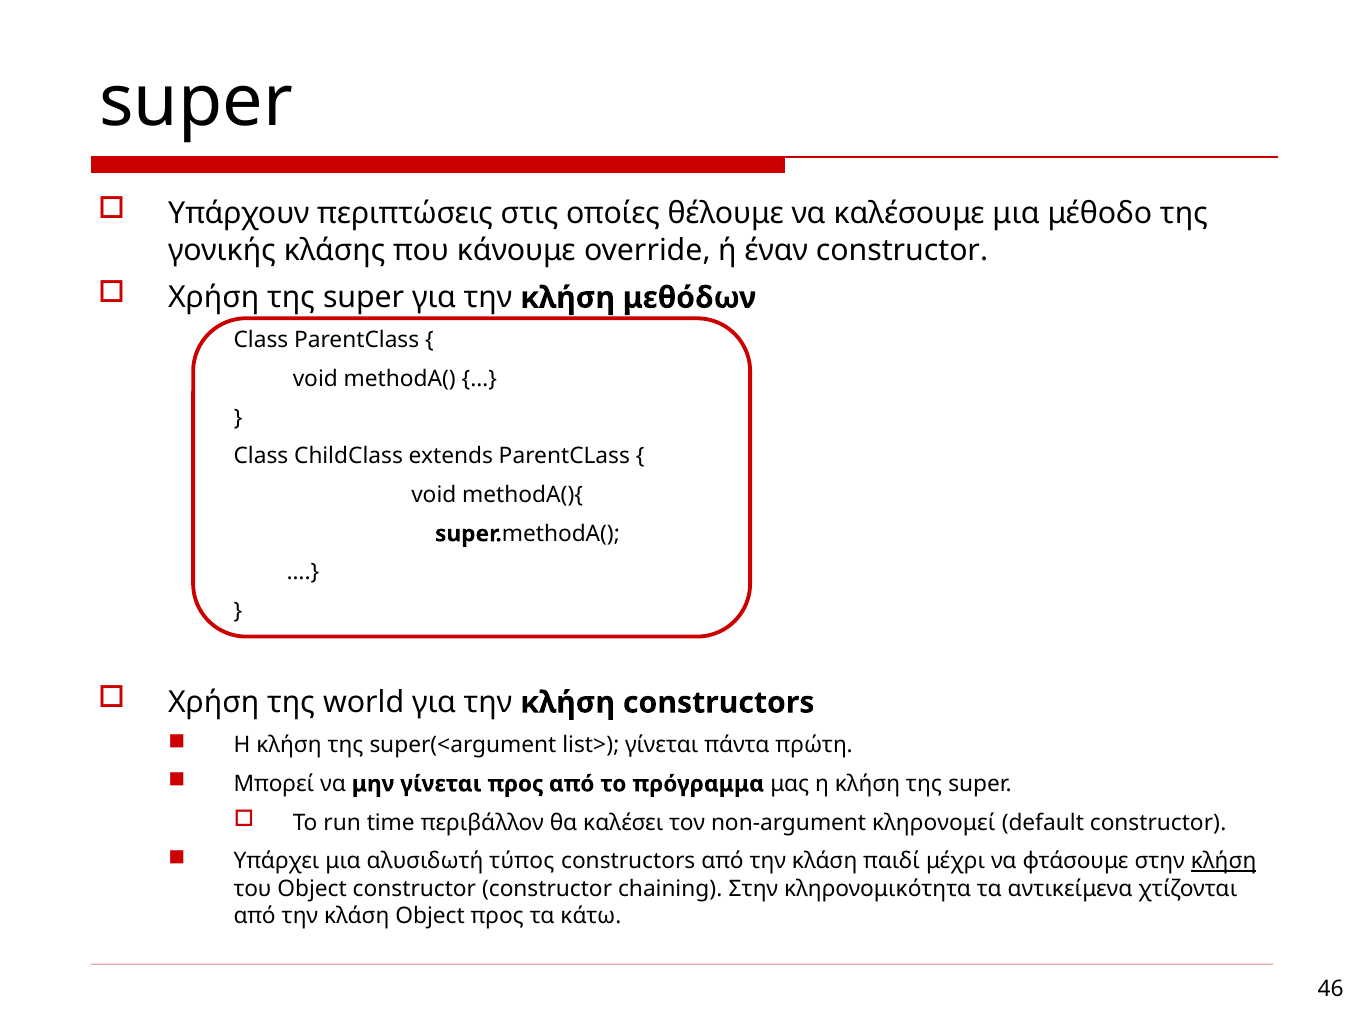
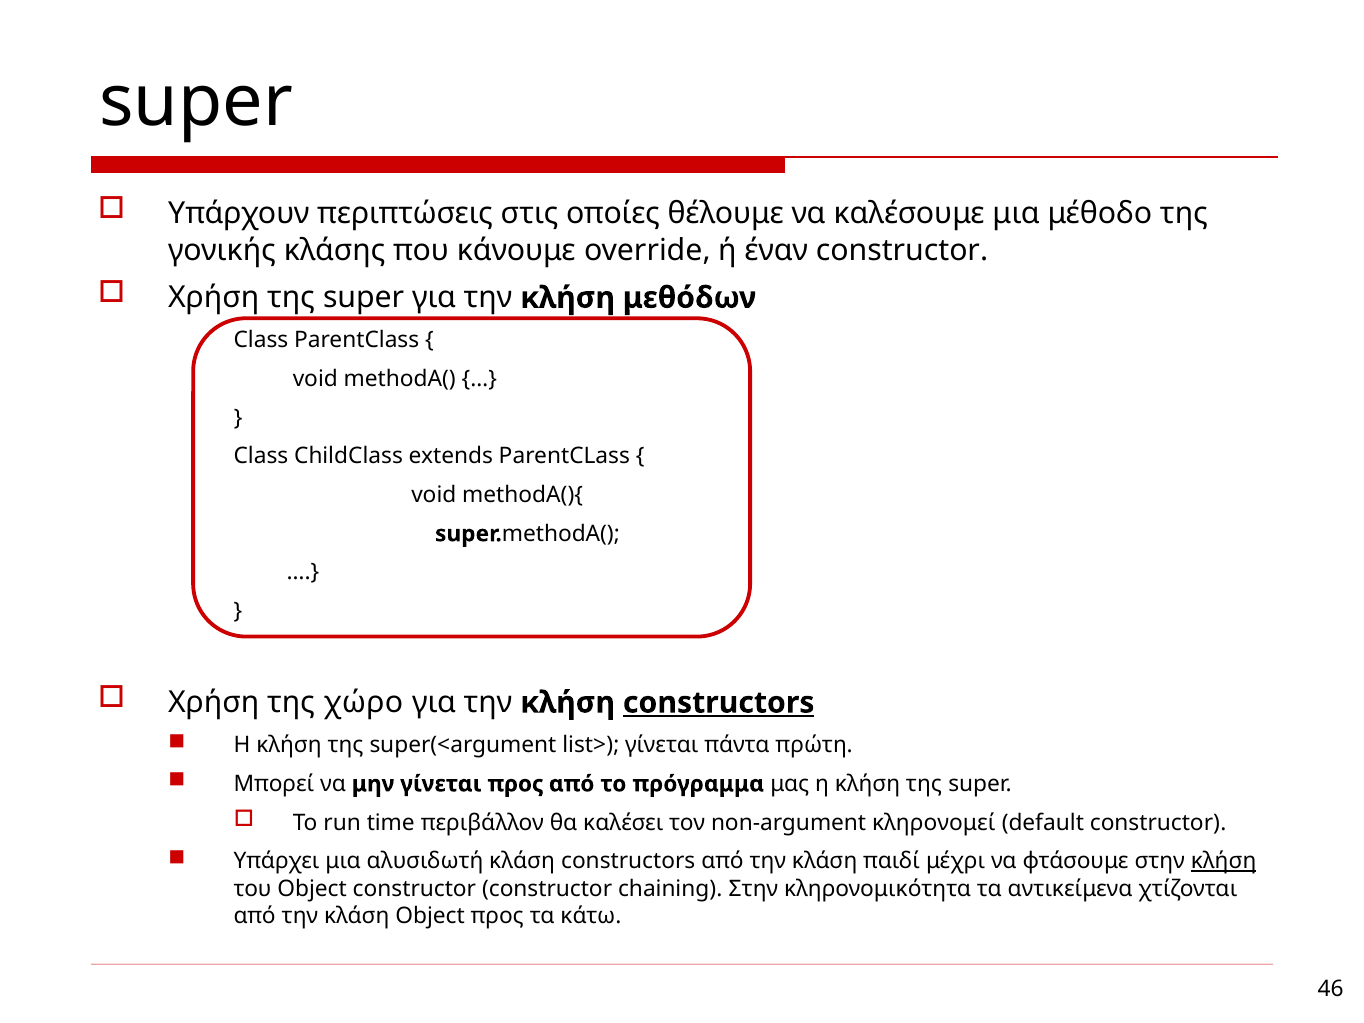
world: world -> χώρο
constructors at (719, 703) underline: none -> present
αλυσιδωτή τύπος: τύπος -> κλάση
